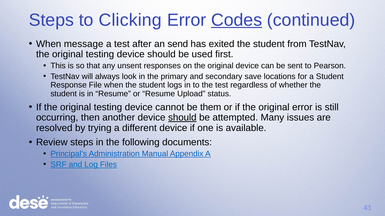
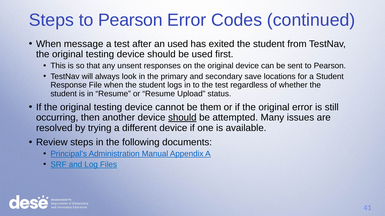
Steps to Clicking: Clicking -> Pearson
Codes underline: present -> none
an send: send -> used
